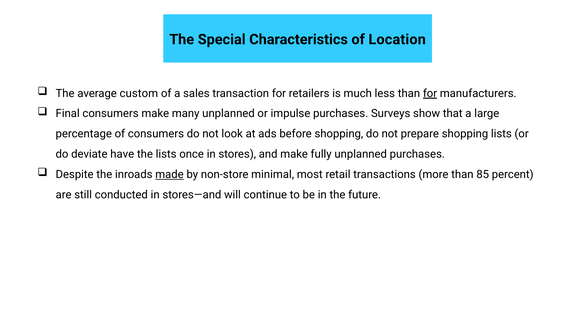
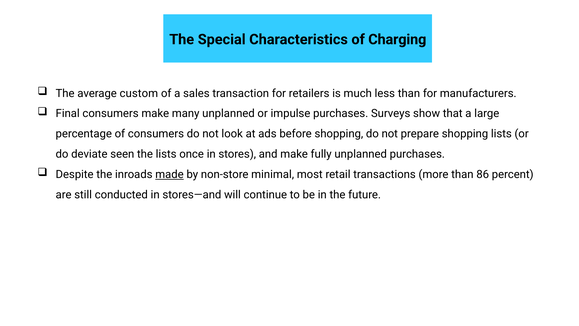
Location: Location -> Charging
for at (430, 93) underline: present -> none
have: have -> seen
85: 85 -> 86
